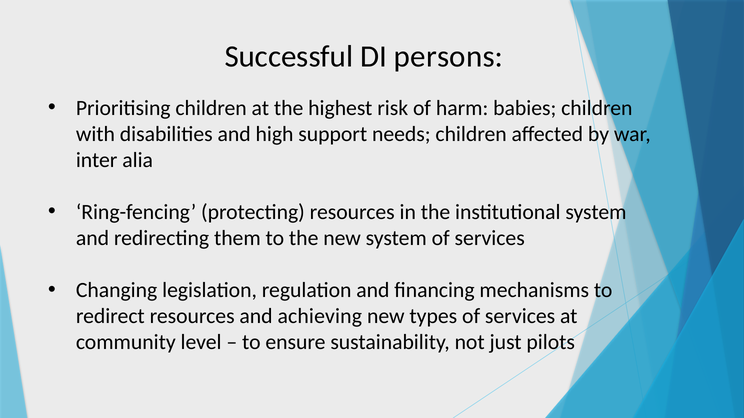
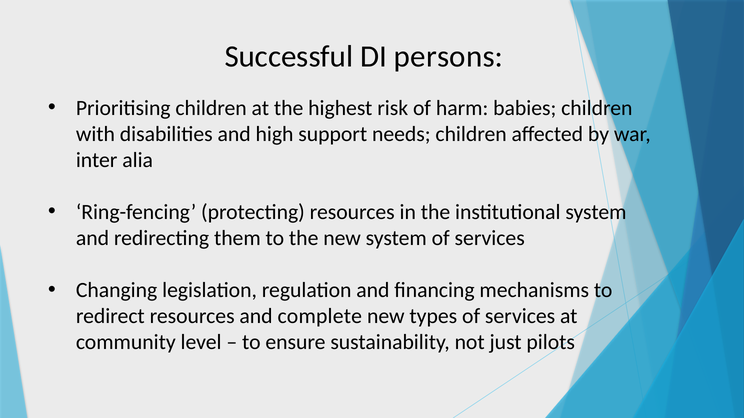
achieving: achieving -> complete
